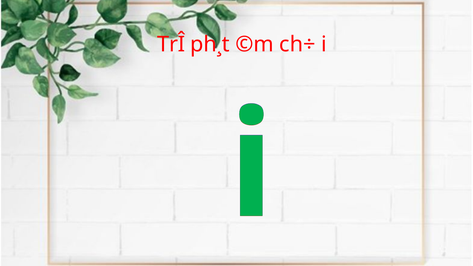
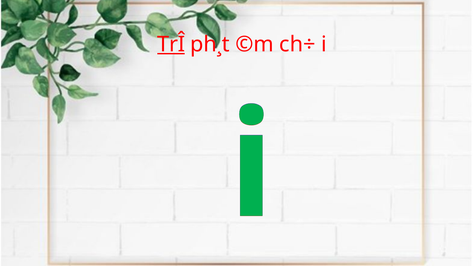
TrÎ underline: none -> present
